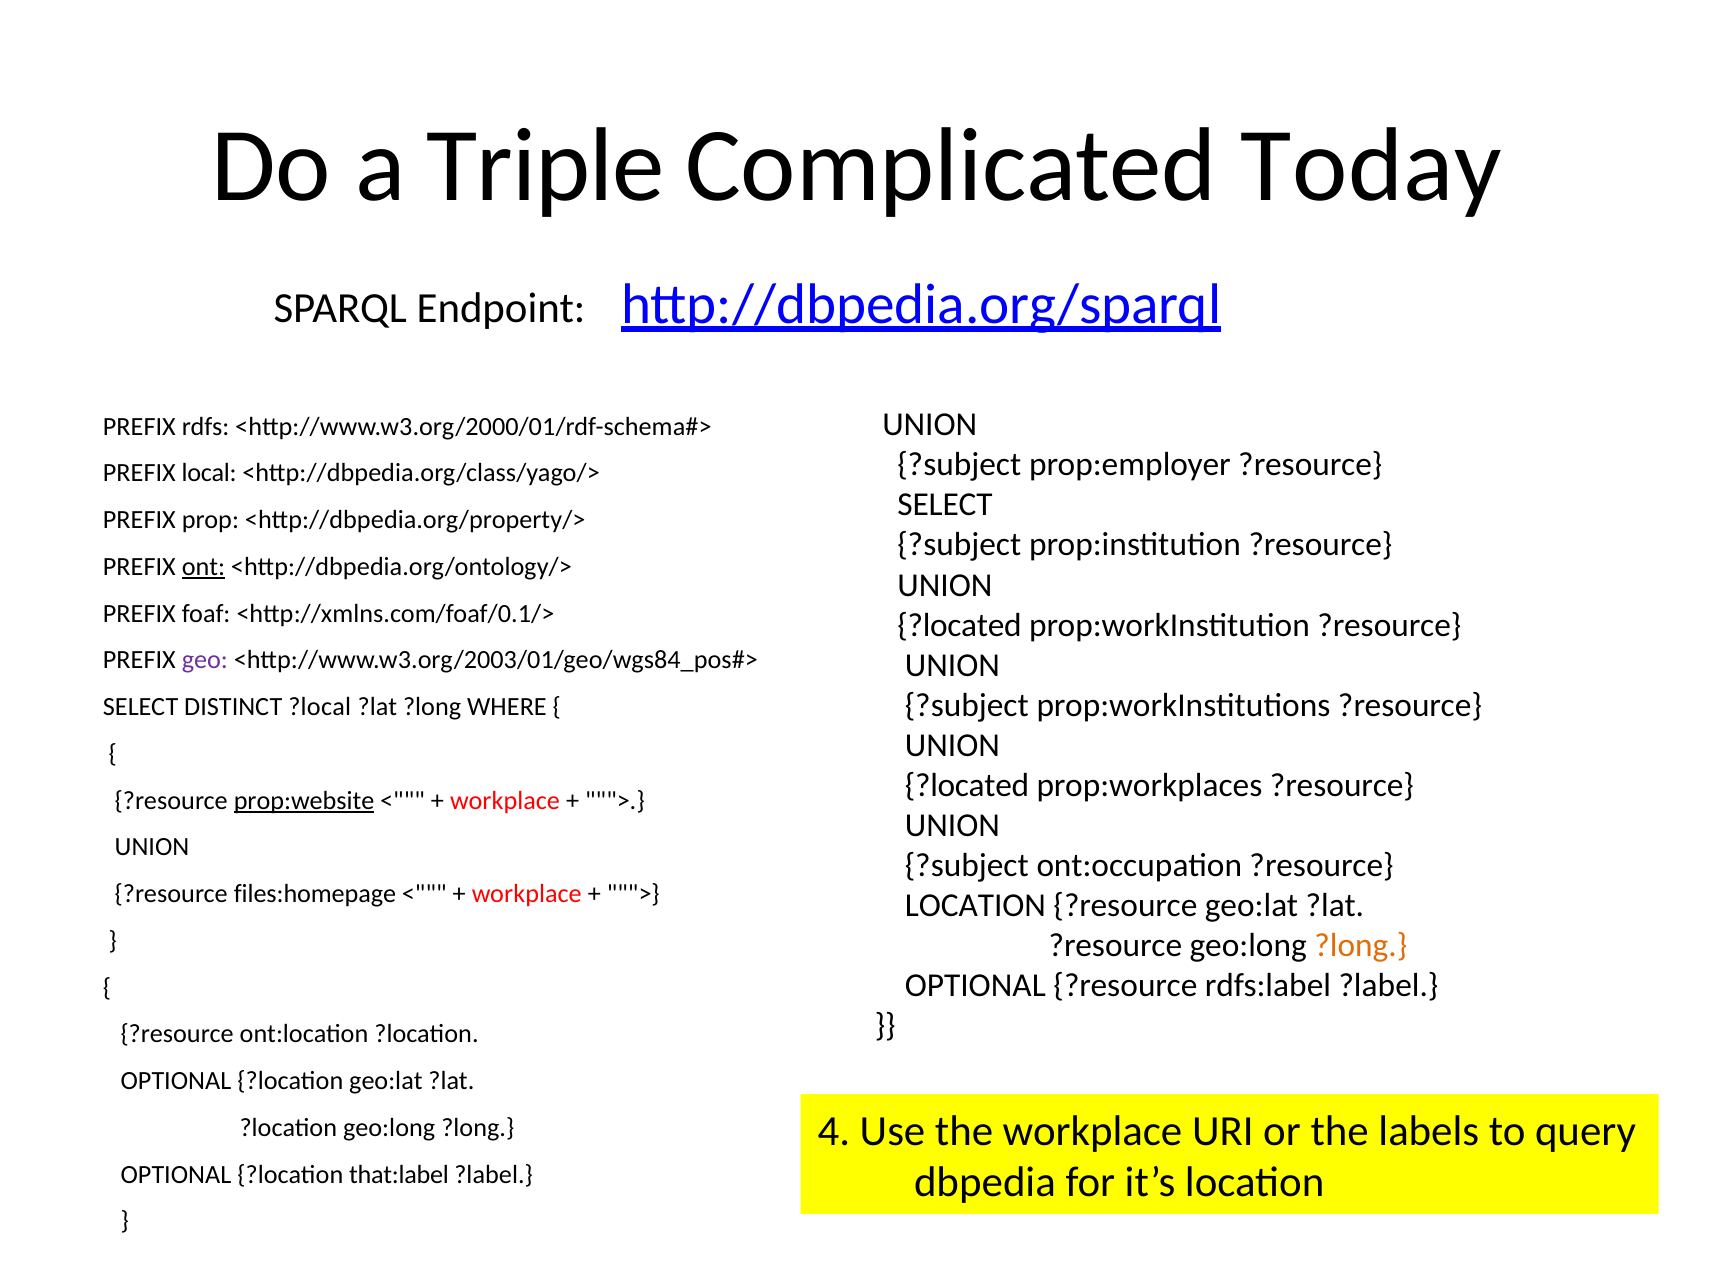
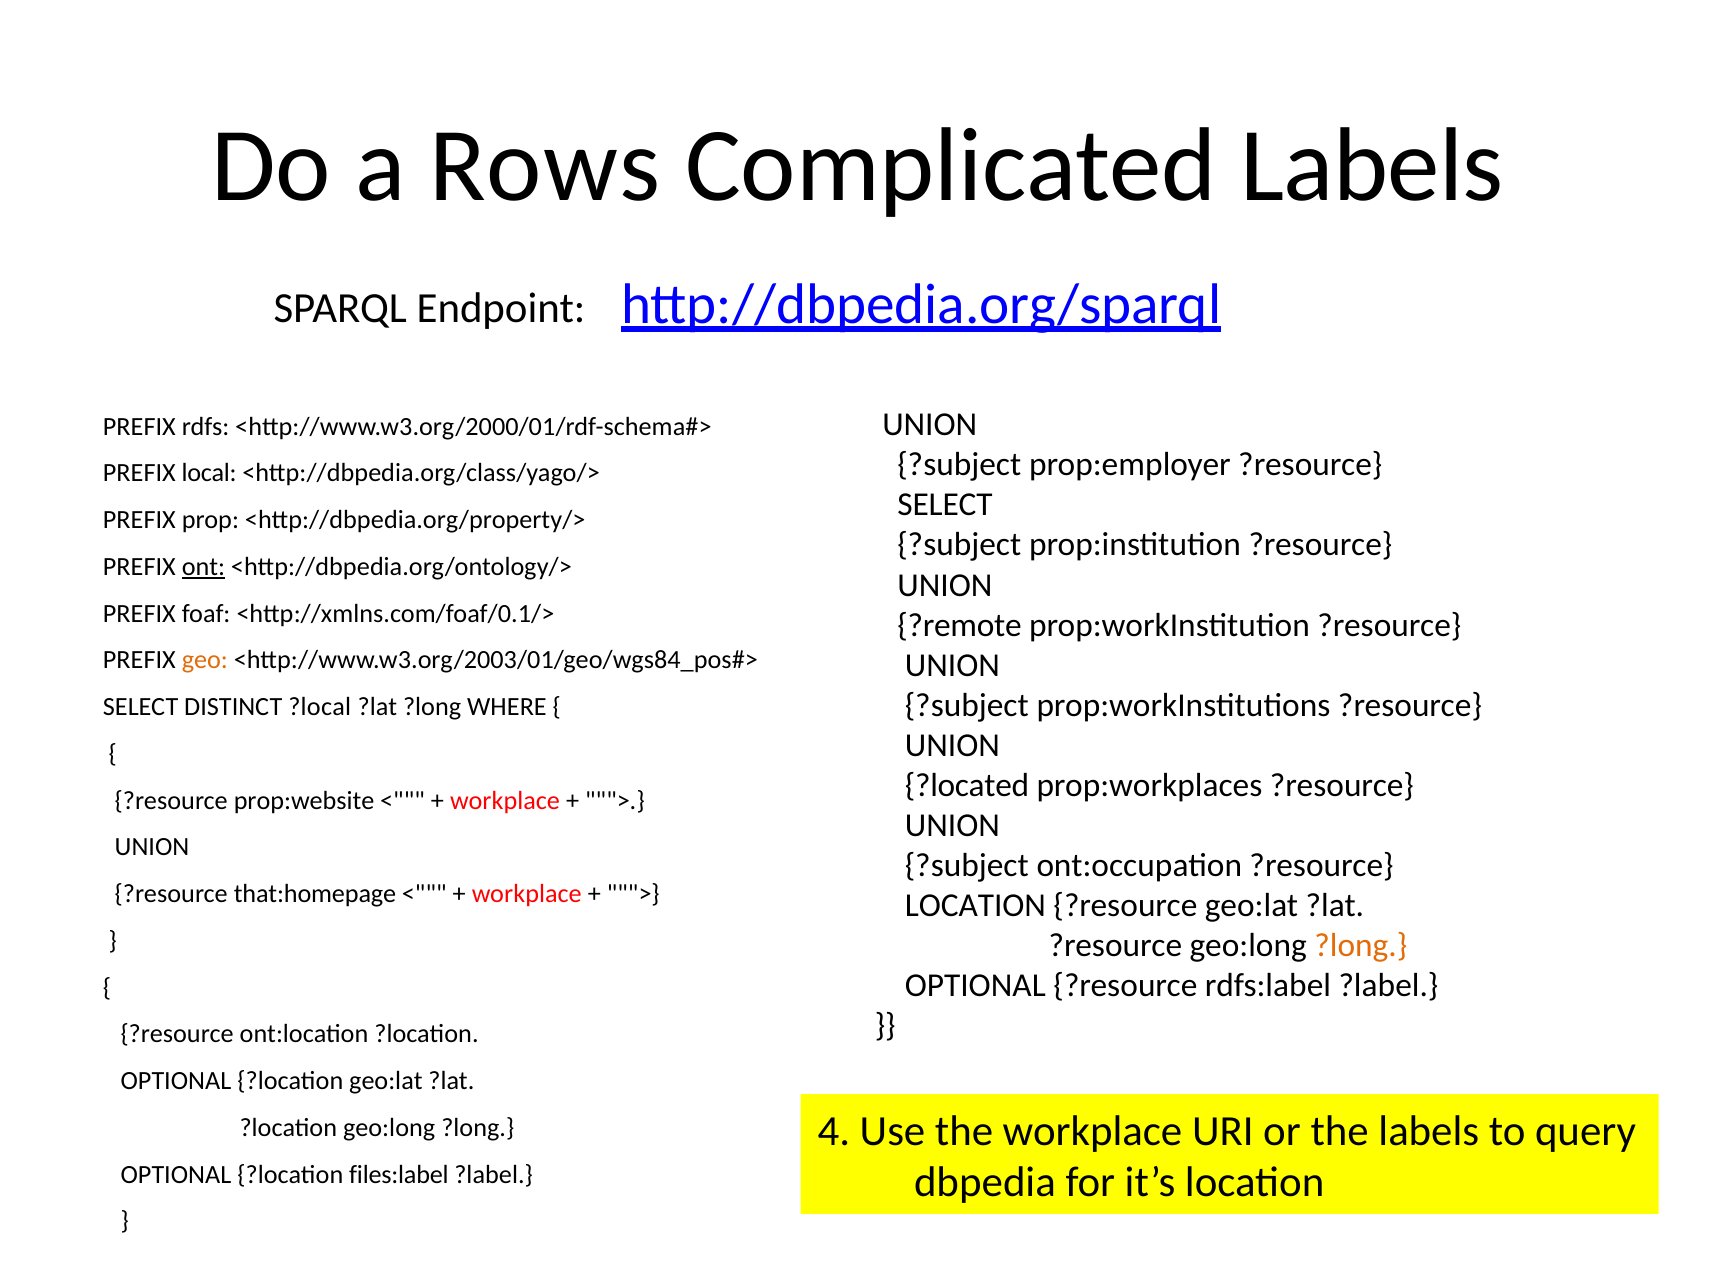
Triple: Triple -> Rows
Complicated Today: Today -> Labels
?located at (960, 625): ?located -> ?remote
geo colour: purple -> orange
prop:website underline: present -> none
files:homepage: files:homepage -> that:homepage
that:label: that:label -> files:label
